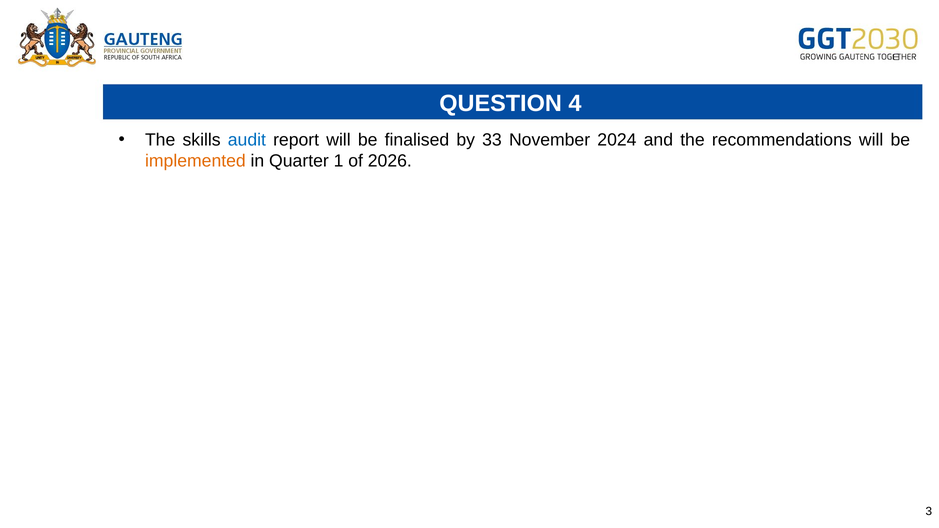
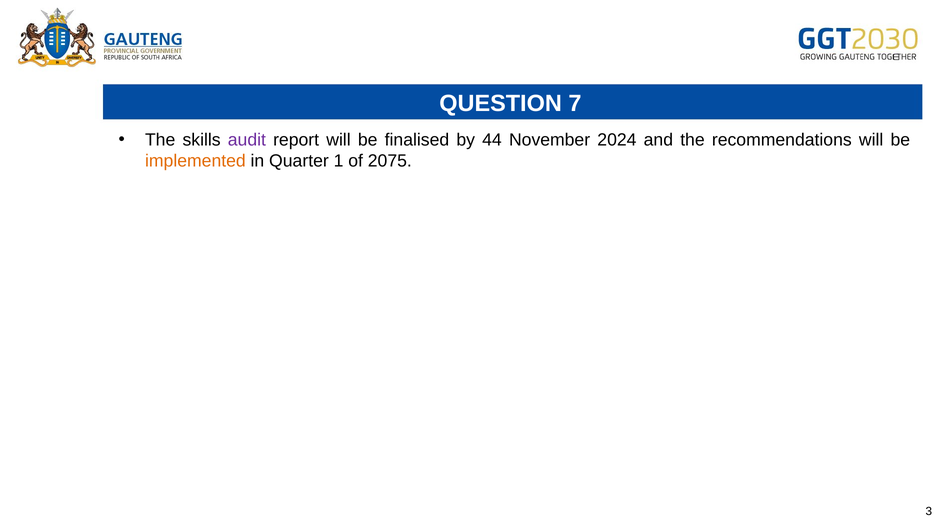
4: 4 -> 7
audit colour: blue -> purple
33: 33 -> 44
2026: 2026 -> 2075
